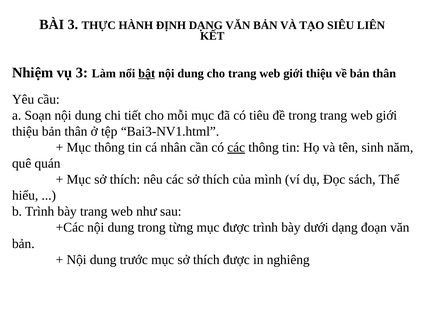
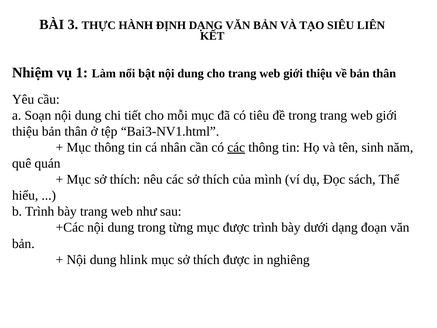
vụ 3: 3 -> 1
bật underline: present -> none
trước: trước -> hlink
